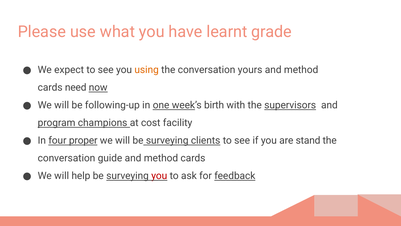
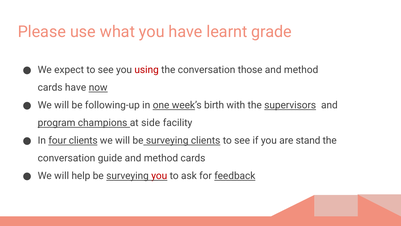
using colour: orange -> red
yours: yours -> those
cards need: need -> have
cost: cost -> side
four proper: proper -> clients
